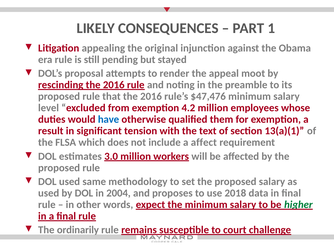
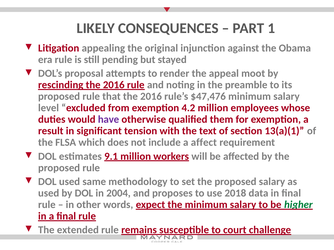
have colour: blue -> purple
3.0: 3.0 -> 9.1
ordinarily: ordinarily -> extended
